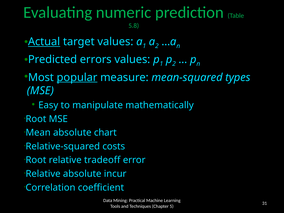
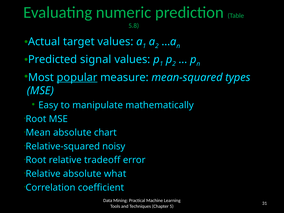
Actual underline: present -> none
errors: errors -> signal
costs: costs -> noisy
incur: incur -> what
